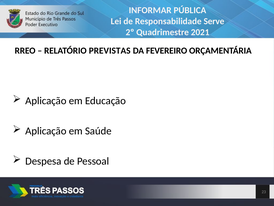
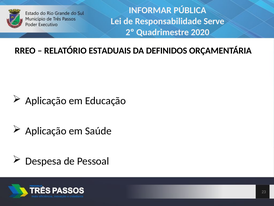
2021: 2021 -> 2020
PREVISTAS: PREVISTAS -> ESTADUAIS
FEVEREIRO: FEVEREIRO -> DEFINIDOS
